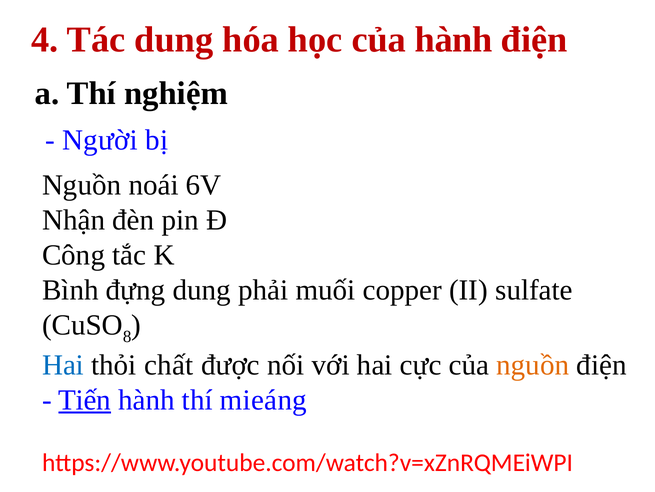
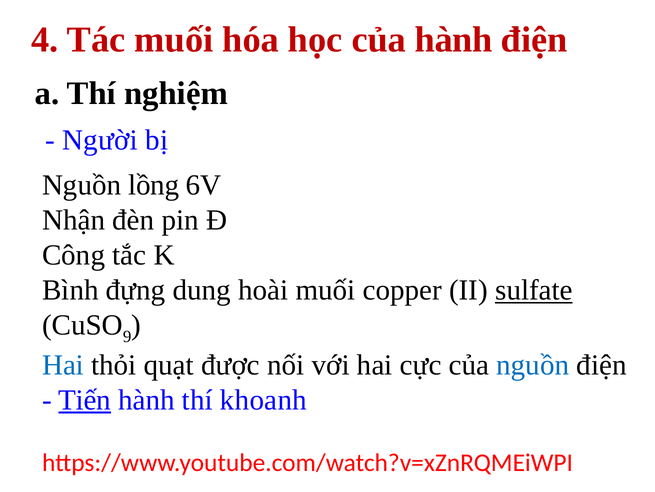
Tác dung: dung -> muối
noái: noái -> lồng
phải: phải -> hoài
sulfate underline: none -> present
8: 8 -> 9
chất: chất -> quạt
nguồn at (533, 364) colour: orange -> blue
mieáng: mieáng -> khoanh
